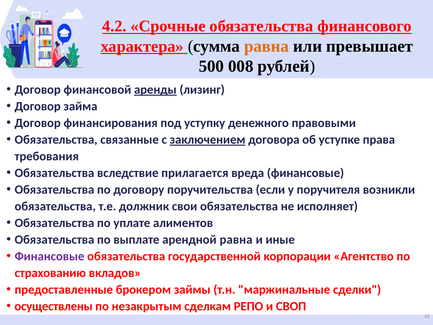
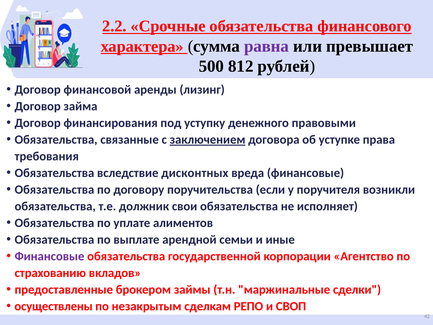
4.2: 4.2 -> 2.2
равна at (267, 46) colour: orange -> purple
008: 008 -> 812
аренды underline: present -> none
прилагается: прилагается -> дисконтных
арендной равна: равна -> семьи
